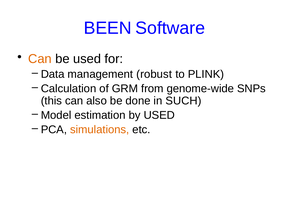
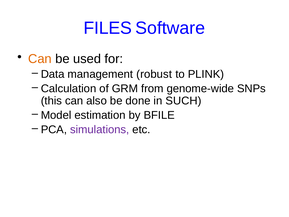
BEEN: BEEN -> FILES
by USED: USED -> BFILE
simulations colour: orange -> purple
